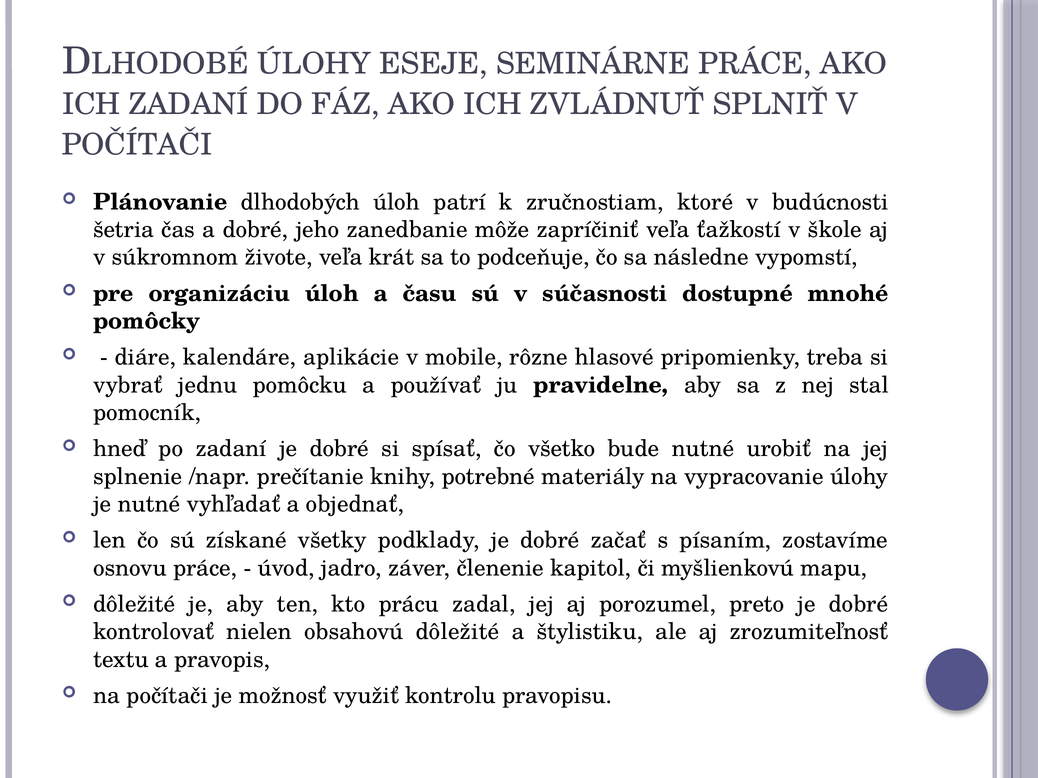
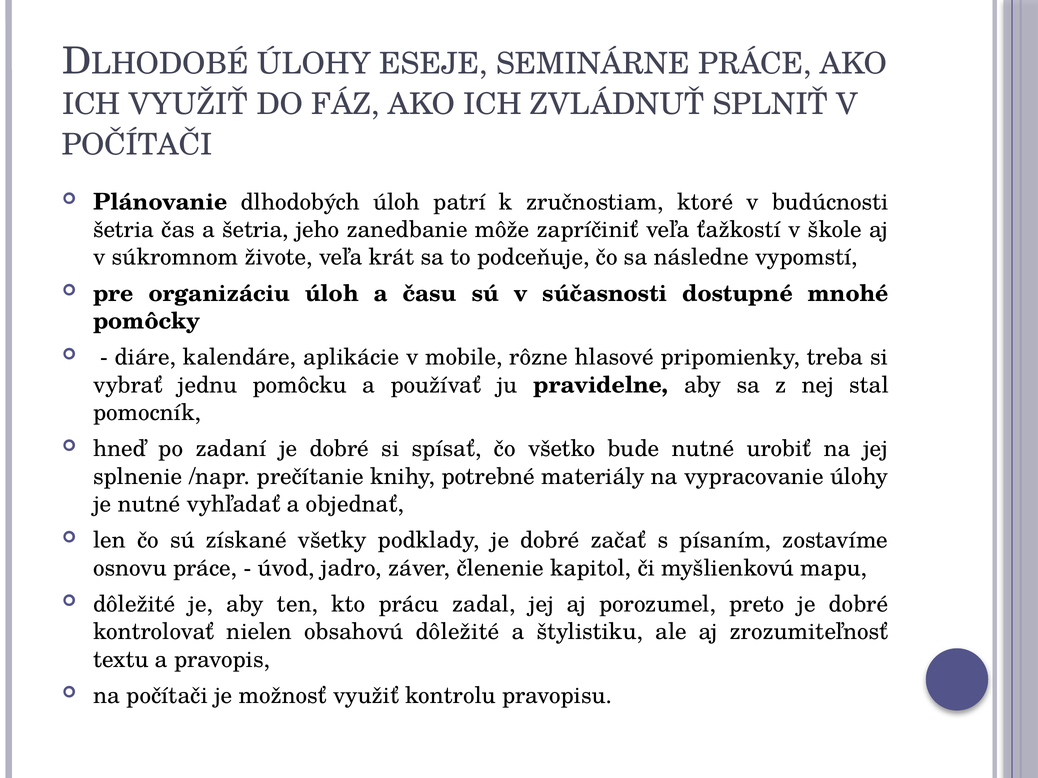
ICH ZADANÍ: ZADANÍ -> VYUŽIŤ
a dobré: dobré -> šetria
